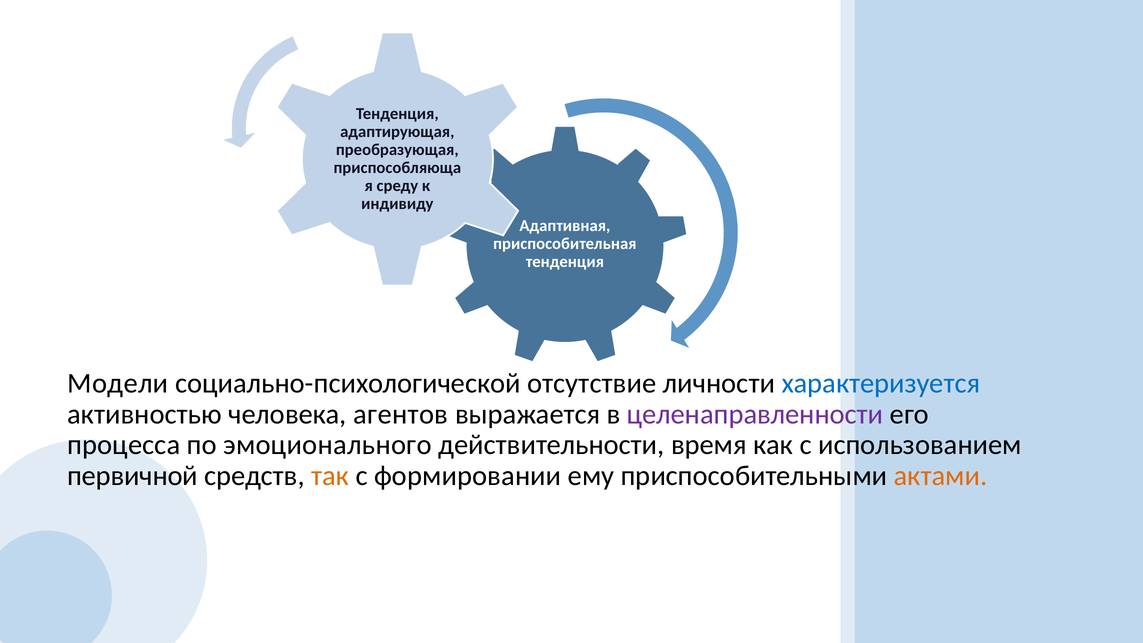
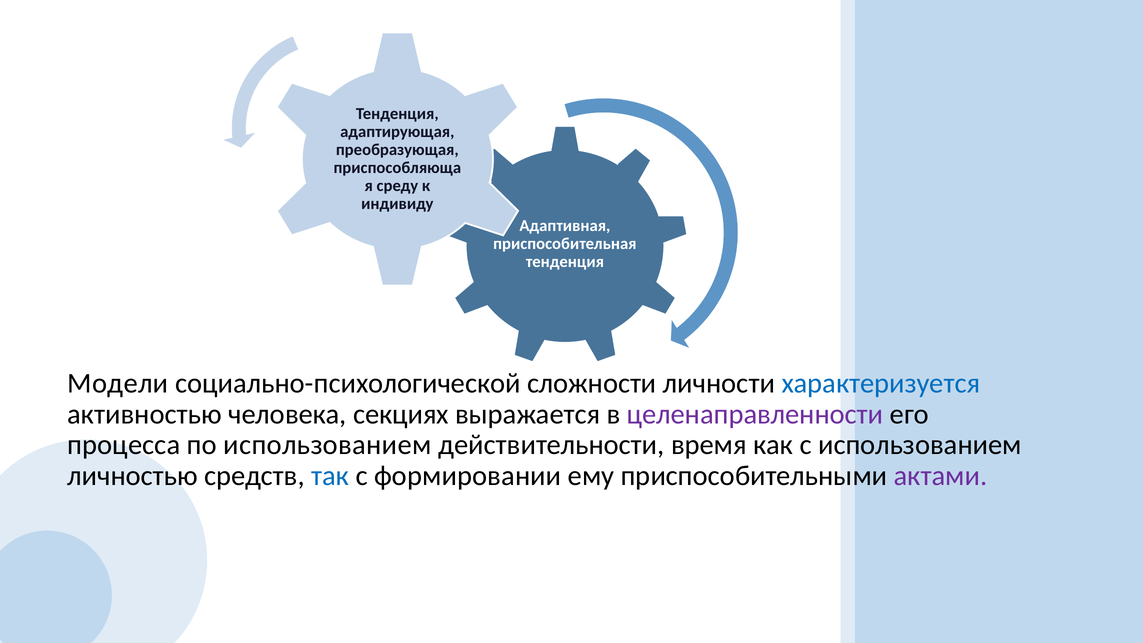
отсутствие: отсутствие -> сложности
агентов: агентов -> секциях
по эмоционального: эмоционального -> использованием
первичной: первичной -> личностью
так colour: orange -> blue
актами colour: orange -> purple
